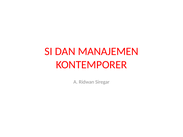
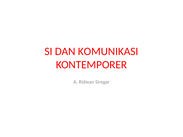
MANAJEMEN: MANAJEMEN -> KOMUNIKASI
